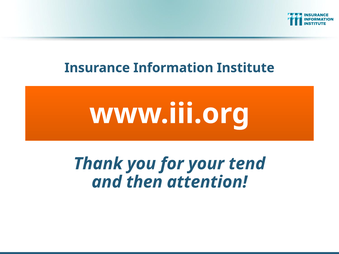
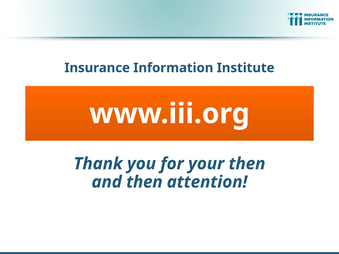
your tend: tend -> then
